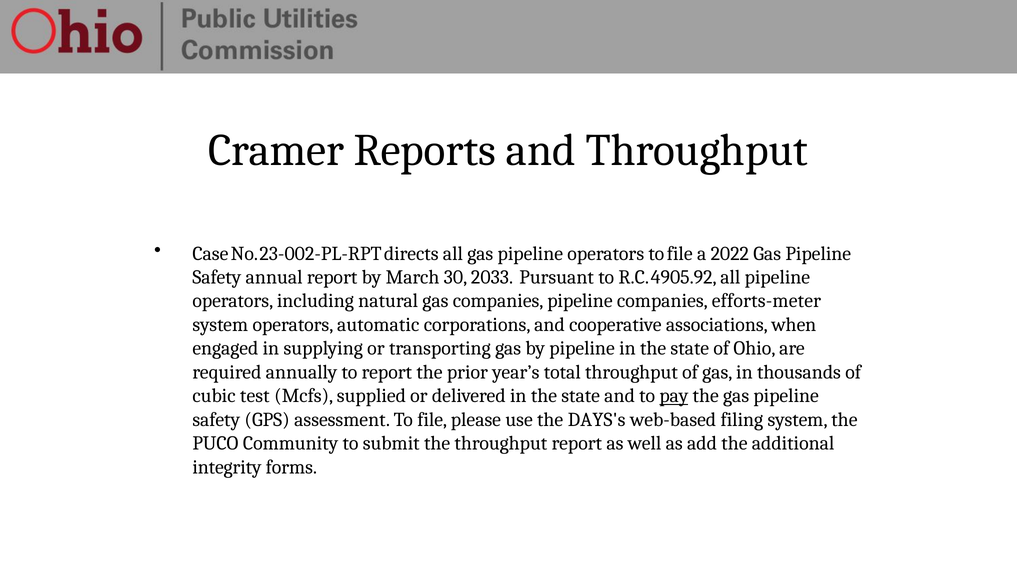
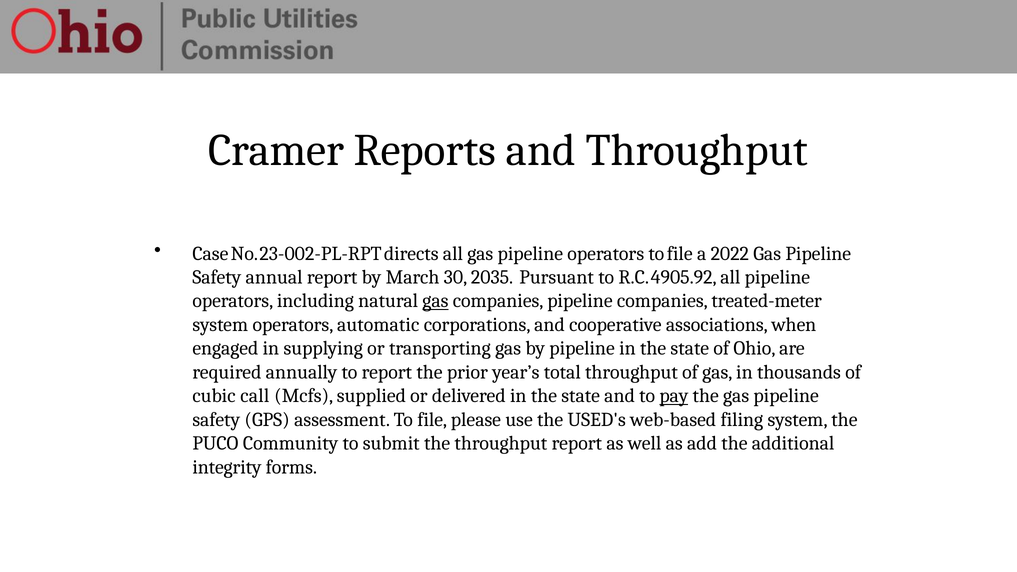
2033: 2033 -> 2035
gas at (435, 301) underline: none -> present
efforts-meter: efforts-meter -> treated-meter
test: test -> call
DAYS's: DAYS's -> USED's
